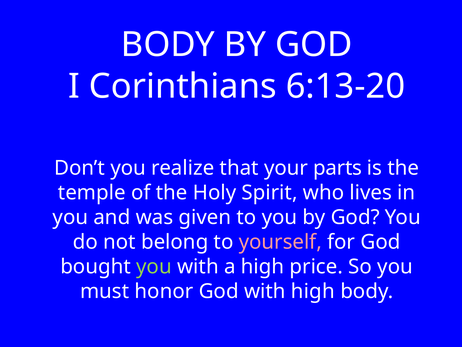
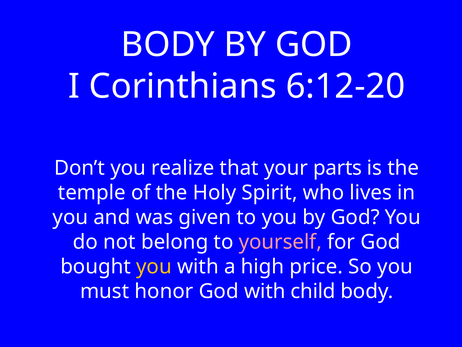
6:13-20: 6:13-20 -> 6:12-20
you at (154, 266) colour: light green -> yellow
with high: high -> child
